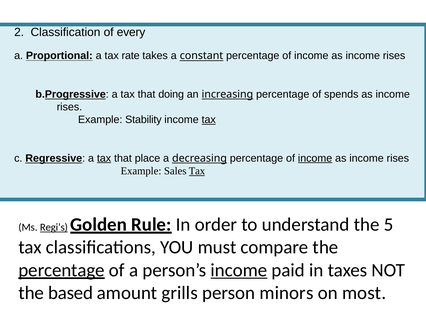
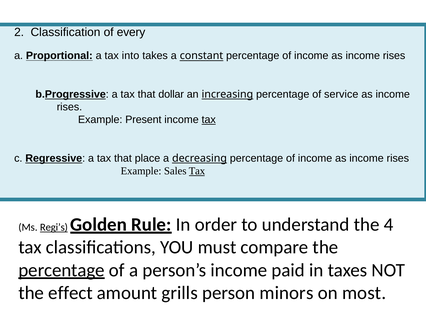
rate: rate -> into
doing: doing -> dollar
spends: spends -> service
Stability: Stability -> Present
tax at (104, 158) underline: present -> none
income at (315, 158) underline: present -> none
5: 5 -> 4
income at (239, 270) underline: present -> none
based: based -> effect
